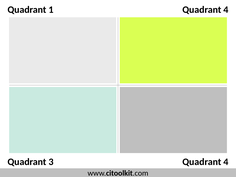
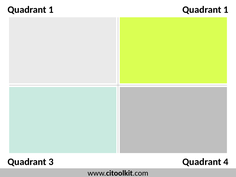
4 at (226, 10): 4 -> 1
